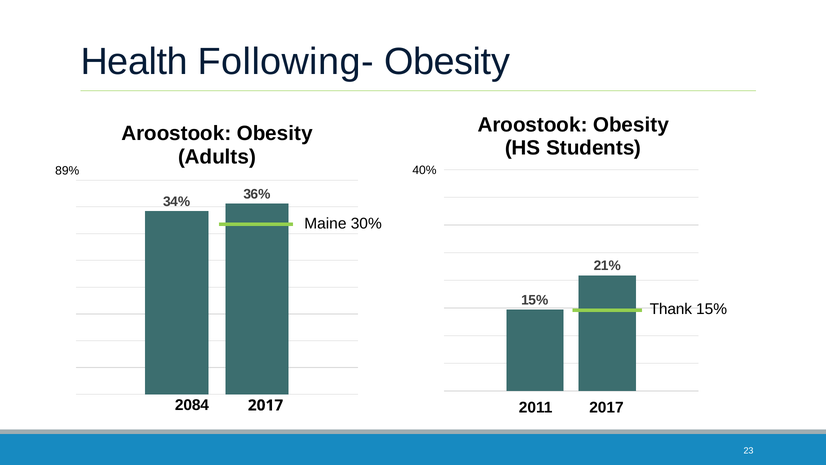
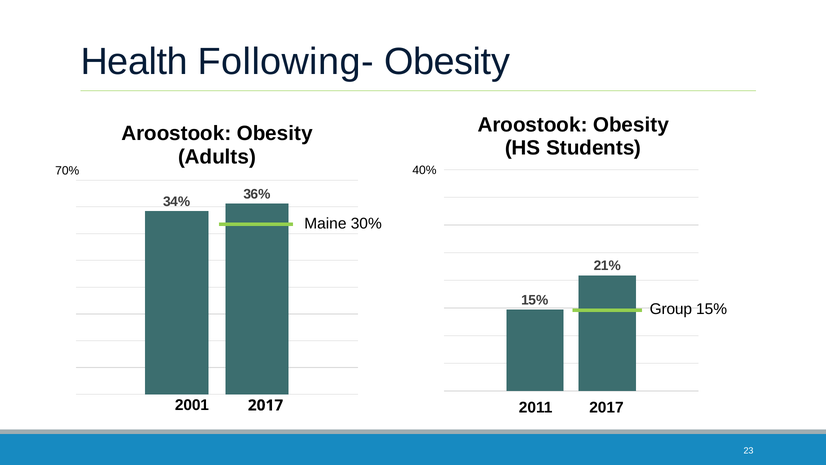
89%: 89% -> 70%
Thank: Thank -> Group
2084: 2084 -> 2001
